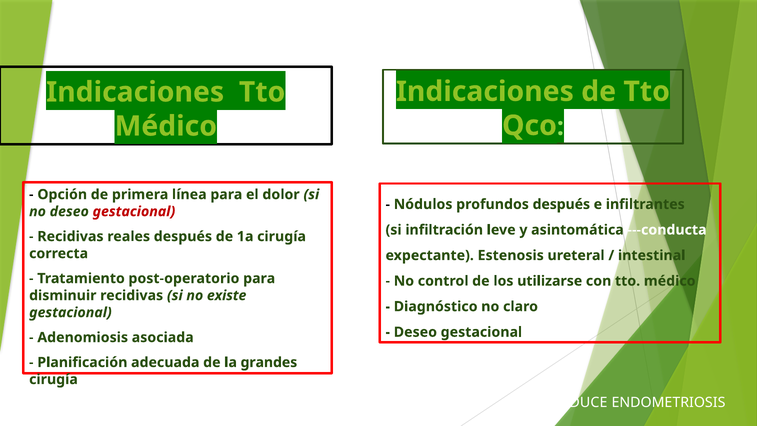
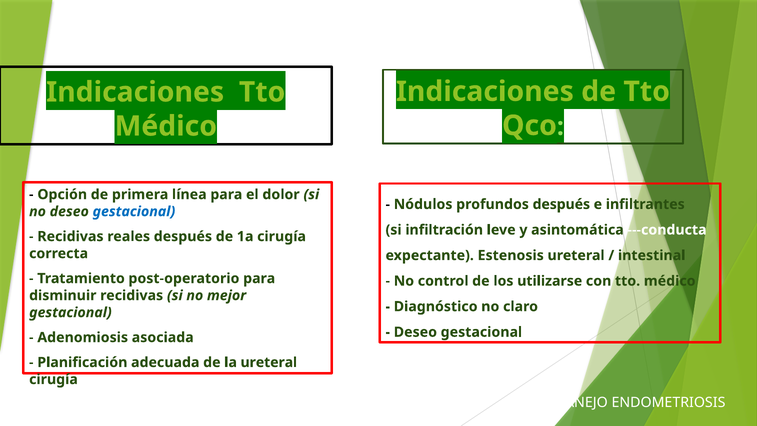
gestacional at (134, 211) colour: red -> blue
existe: existe -> mejor
la grandes: grandes -> ureteral
REDUCE: REDUCE -> MANEJO
